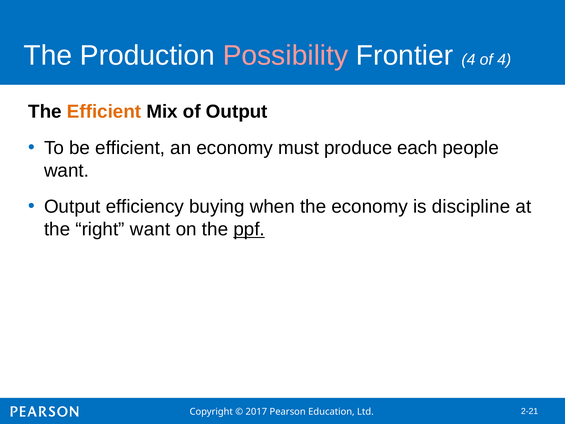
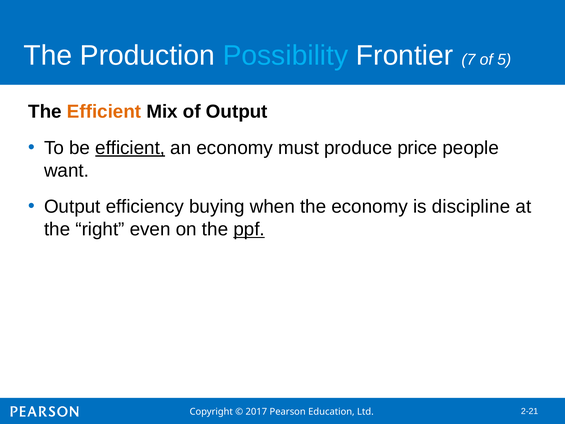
Possibility colour: pink -> light blue
Frontier 4: 4 -> 7
of 4: 4 -> 5
efficient at (130, 148) underline: none -> present
each: each -> price
right want: want -> even
